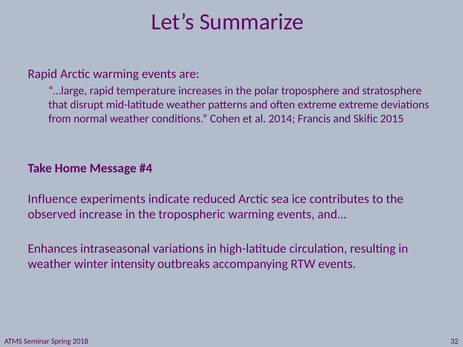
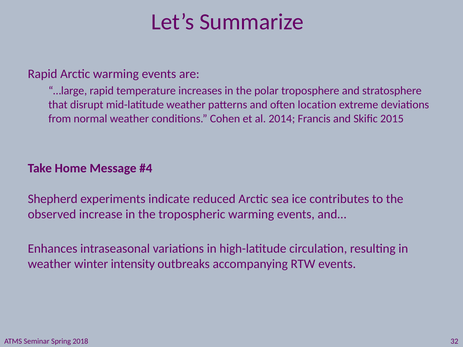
often extreme: extreme -> location
Influence: Influence -> Shepherd
